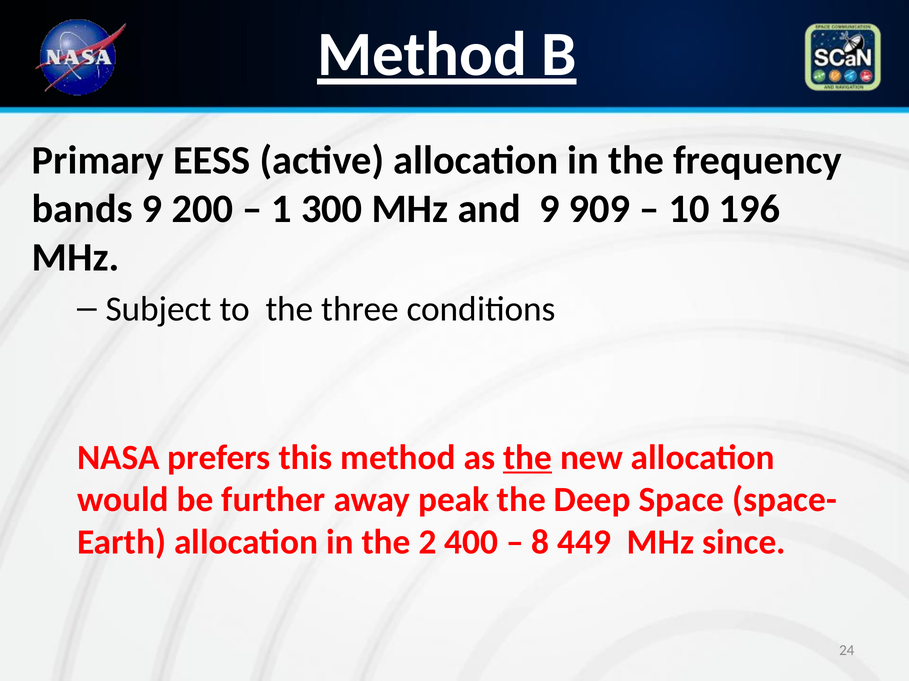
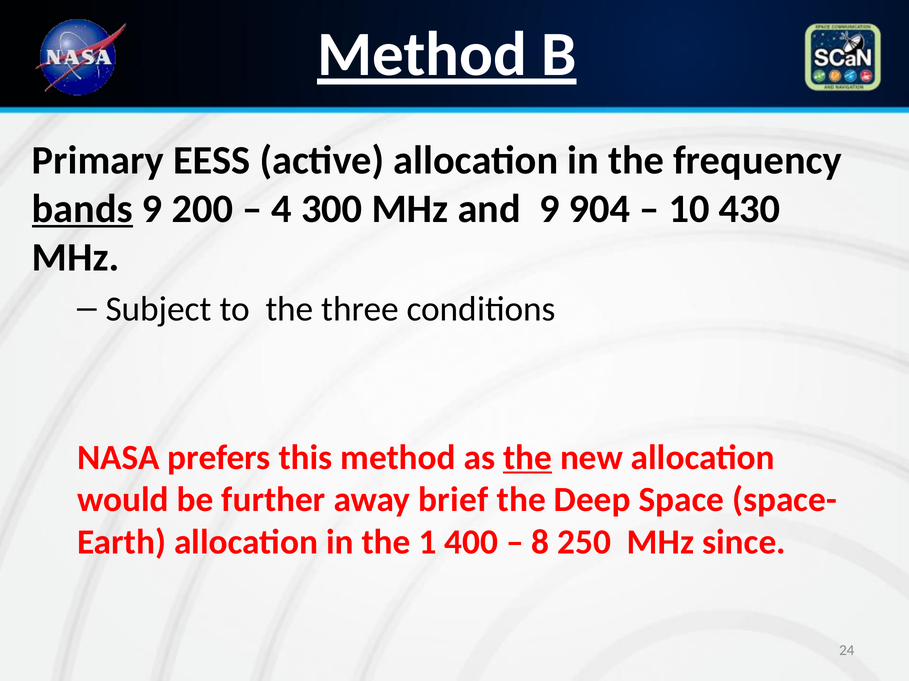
bands underline: none -> present
1: 1 -> 4
909: 909 -> 904
196: 196 -> 430
peak: peak -> brief
2: 2 -> 1
449: 449 -> 250
